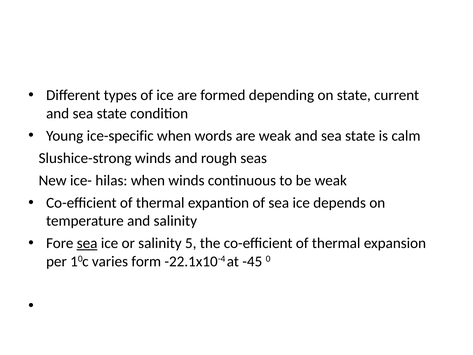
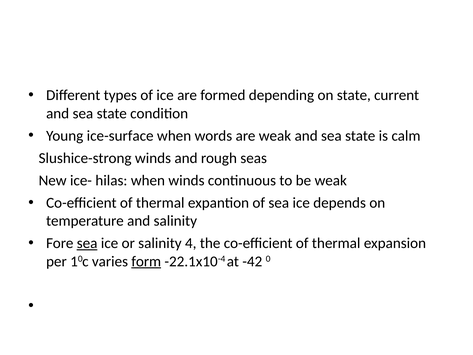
ice-specific: ice-specific -> ice-surface
5: 5 -> 4
form underline: none -> present
-45: -45 -> -42
